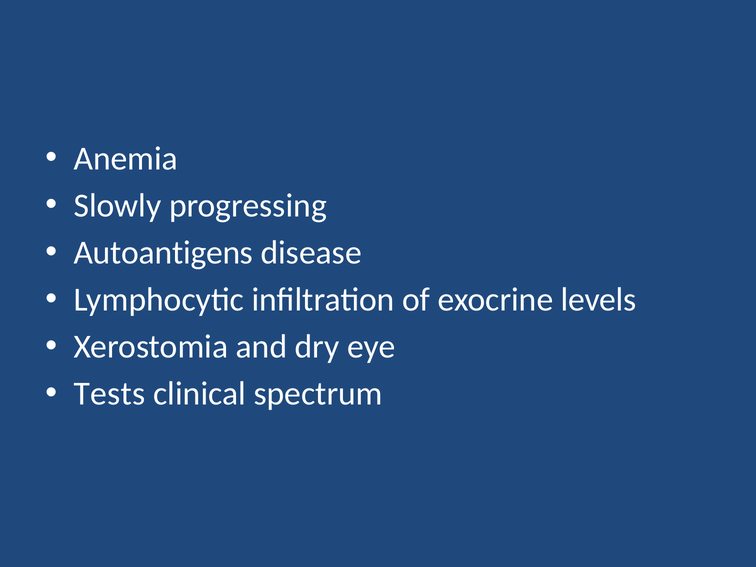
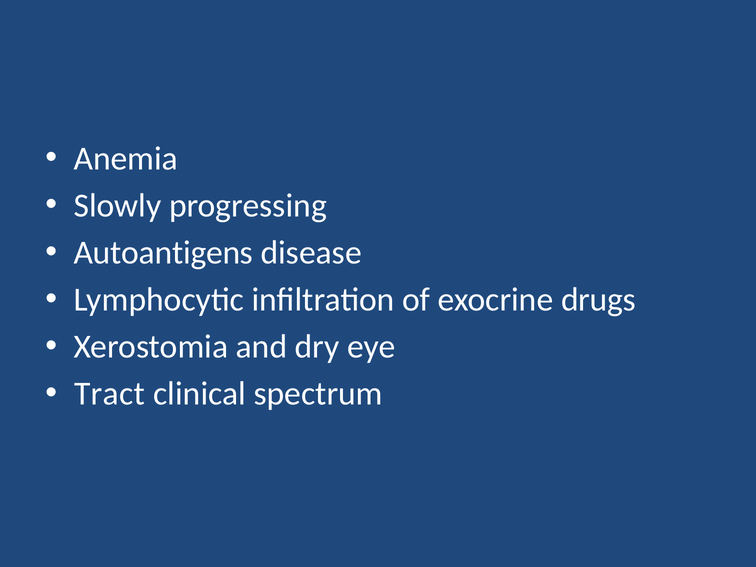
levels: levels -> drugs
Tests: Tests -> Tract
